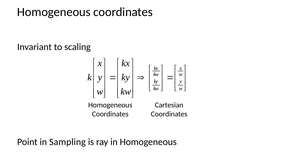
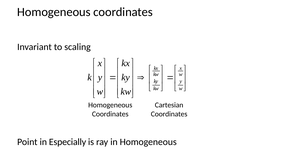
Sampling: Sampling -> Especially
